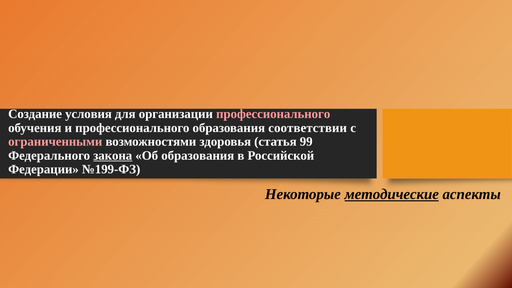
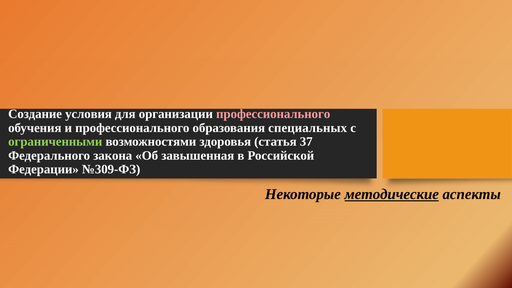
соответствии: соответствии -> специальных
ограниченными colour: pink -> light green
99: 99 -> 37
закона underline: present -> none
Об образования: образования -> завышенная
№199-ФЗ: №199-ФЗ -> №309-ФЗ
